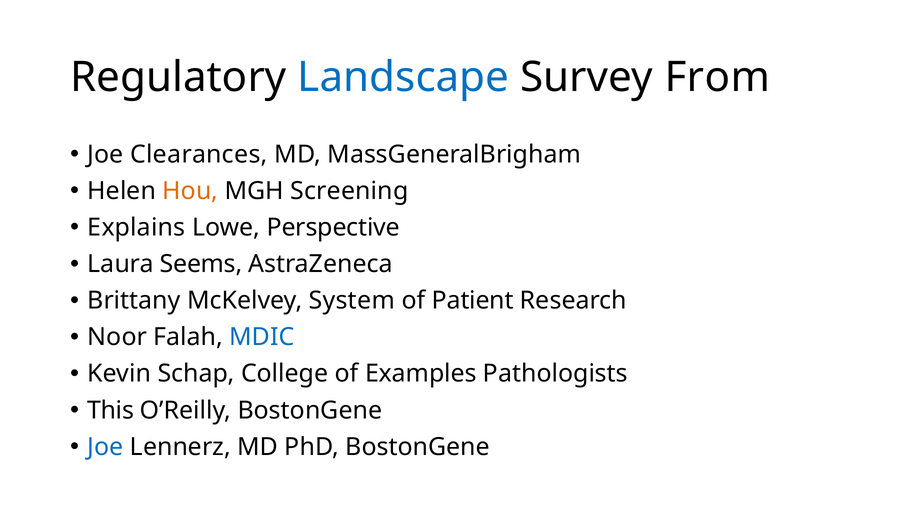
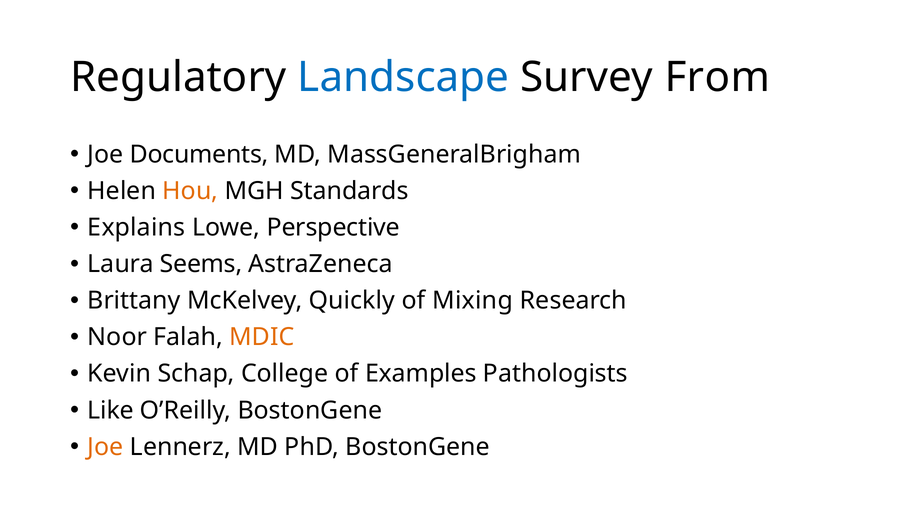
Clearances: Clearances -> Documents
Screening: Screening -> Standards
System: System -> Quickly
Patient: Patient -> Mixing
MDIC colour: blue -> orange
This: This -> Like
Joe at (105, 447) colour: blue -> orange
